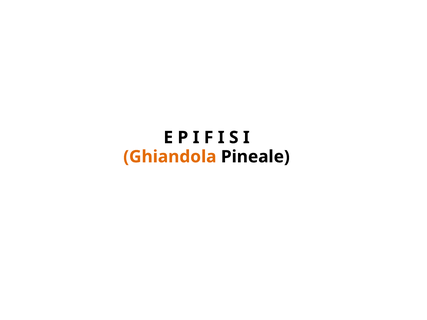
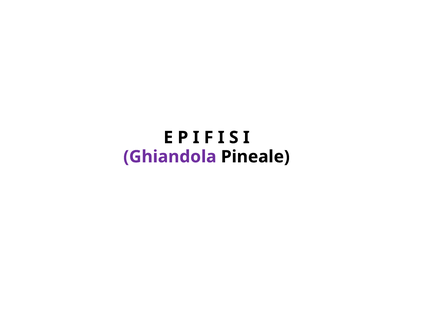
Ghiandola colour: orange -> purple
